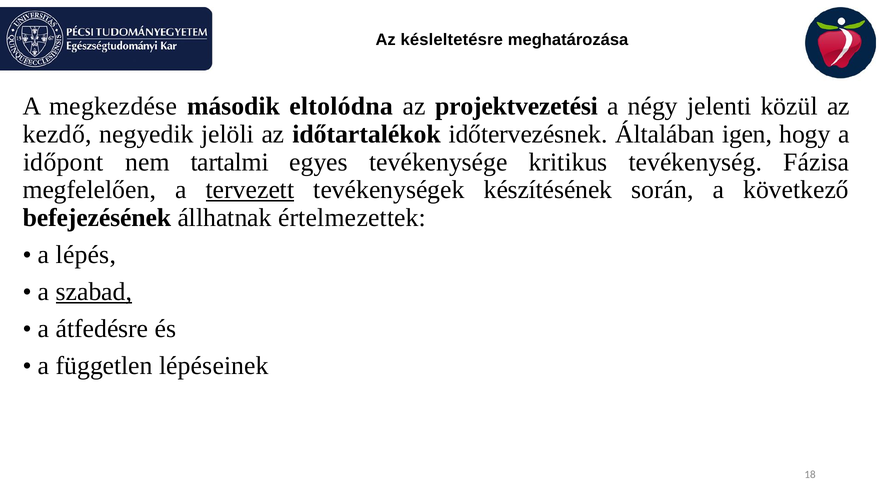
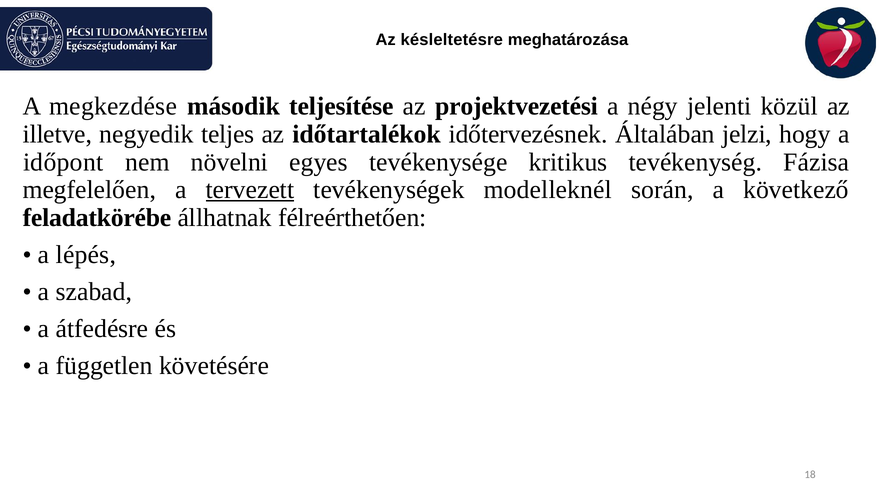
eltolódna: eltolódna -> teljesítése
kezdő: kezdő -> illetve
jelöli: jelöli -> teljes
igen: igen -> jelzi
tartalmi: tartalmi -> növelni
készítésének: készítésének -> modelleknél
befejezésének: befejezésének -> feladatkörébe
értelmezettek: értelmezettek -> félreérthetően
szabad underline: present -> none
lépéseinek: lépéseinek -> követésére
